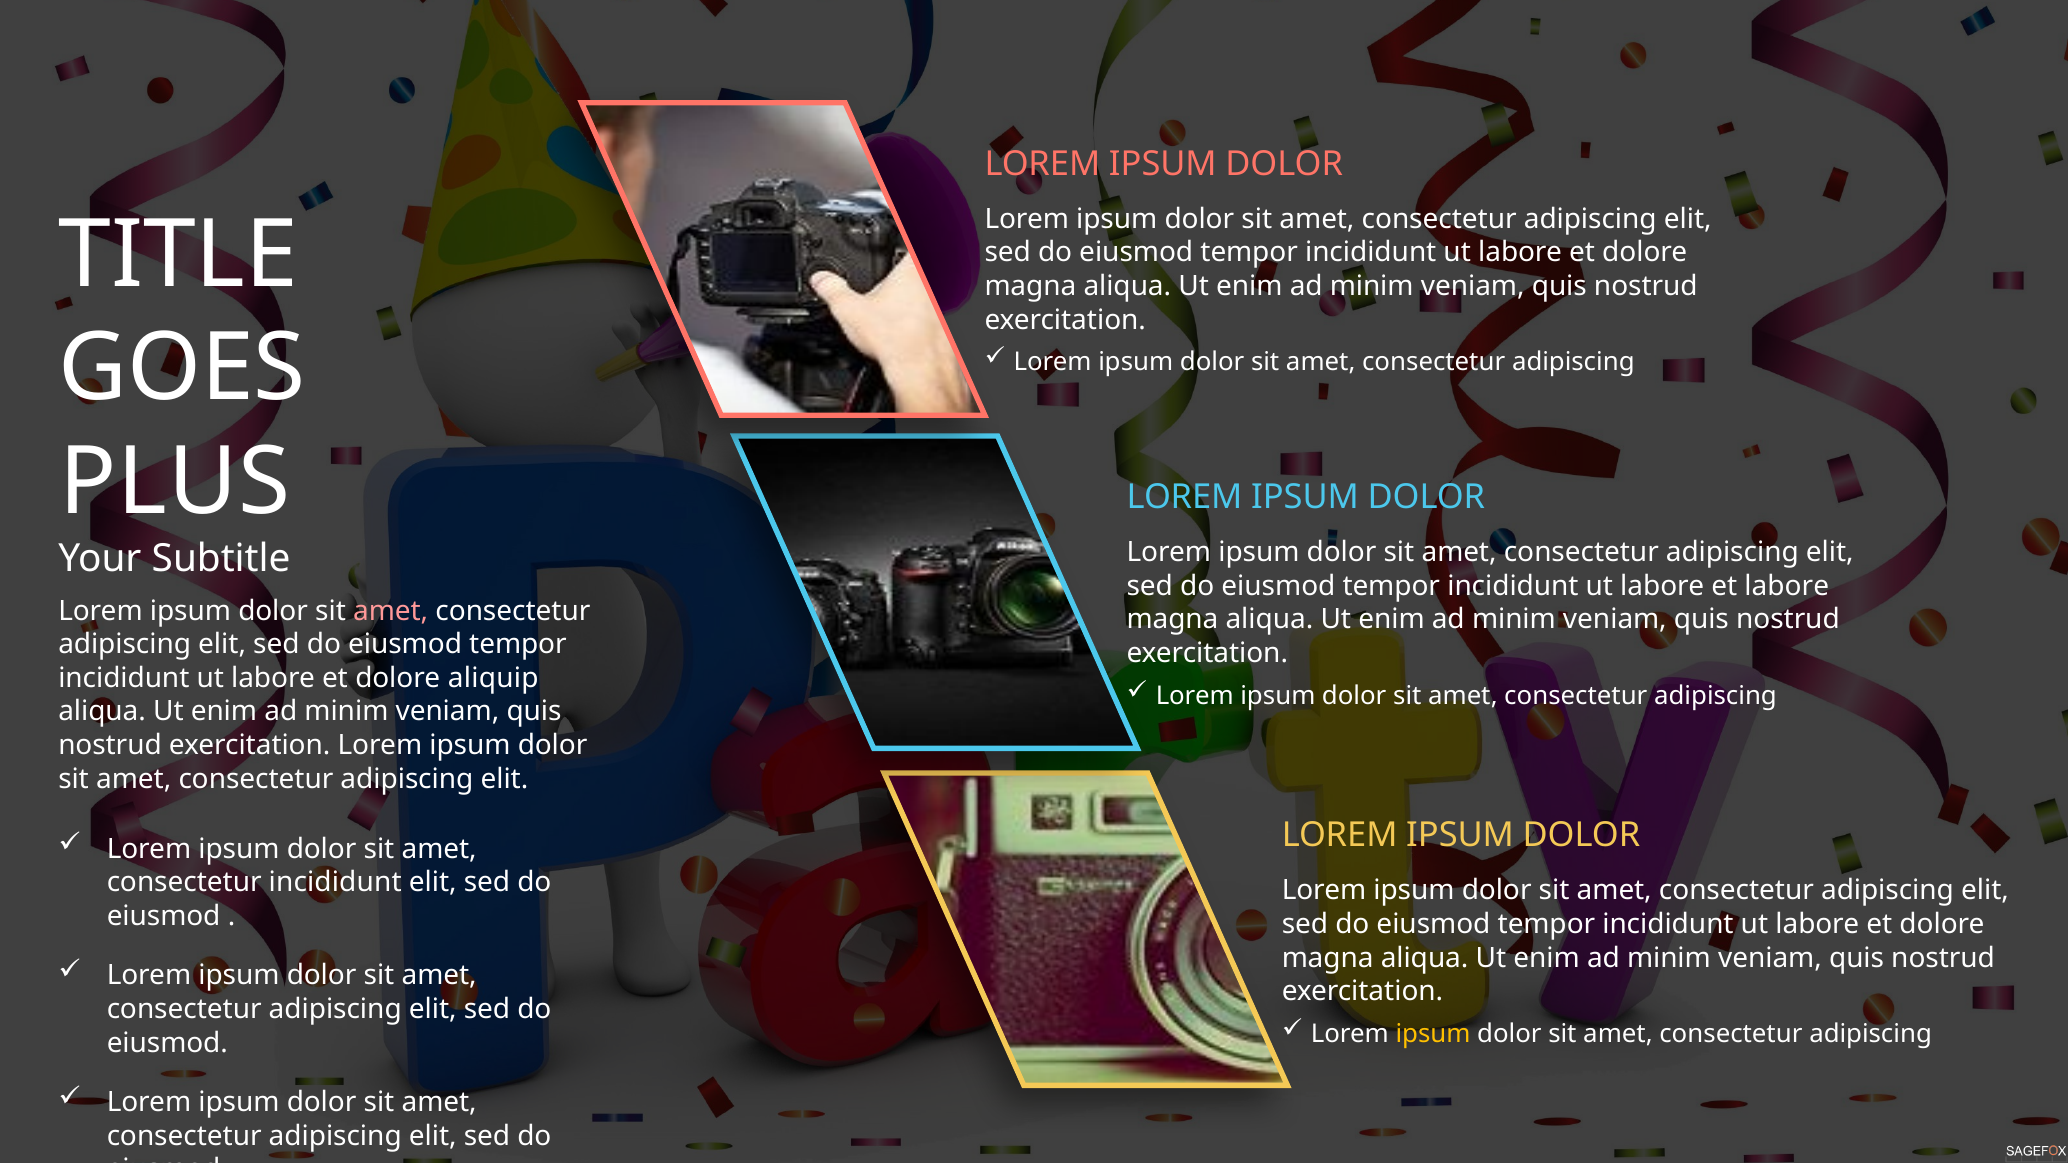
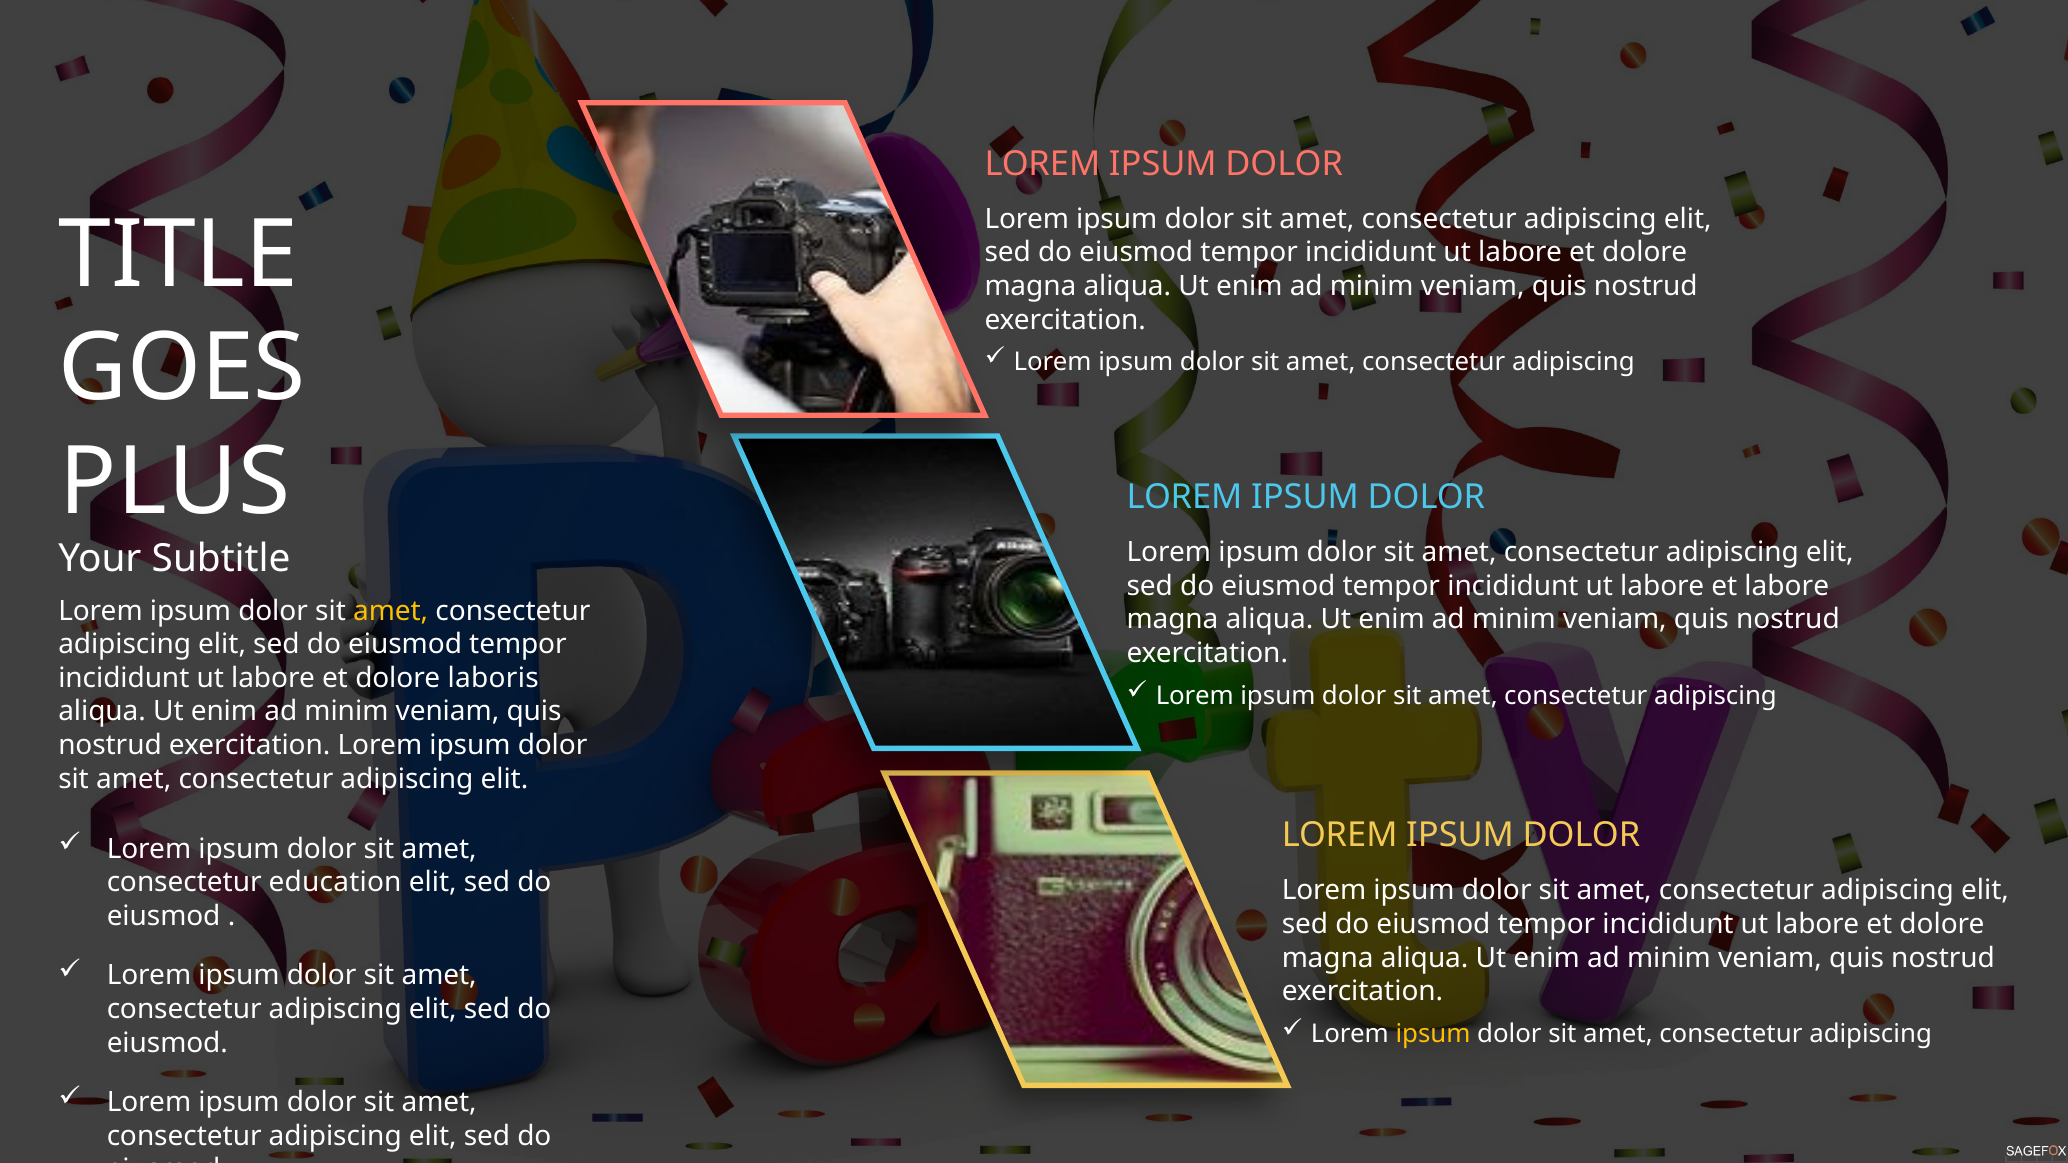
amet at (391, 611) colour: pink -> yellow
aliquip: aliquip -> laboris
consectetur incididunt: incididunt -> education
